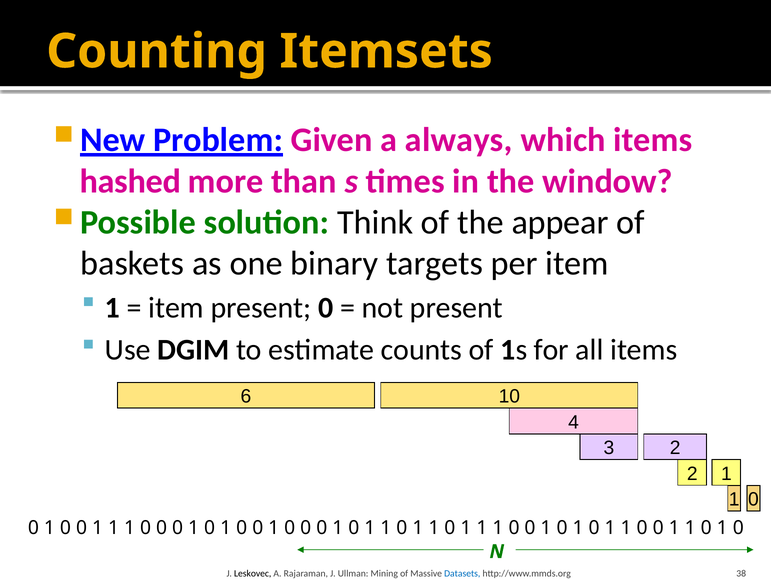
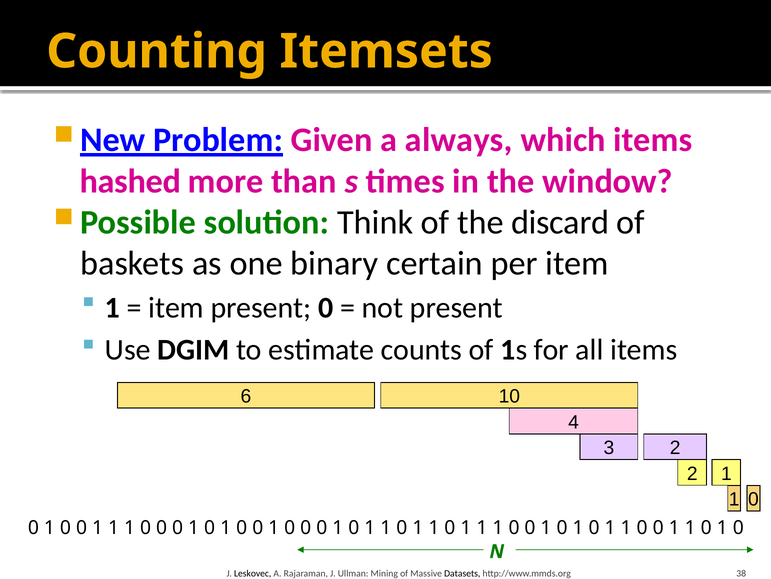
appear: appear -> discard
targets: targets -> certain
Datasets colour: blue -> black
